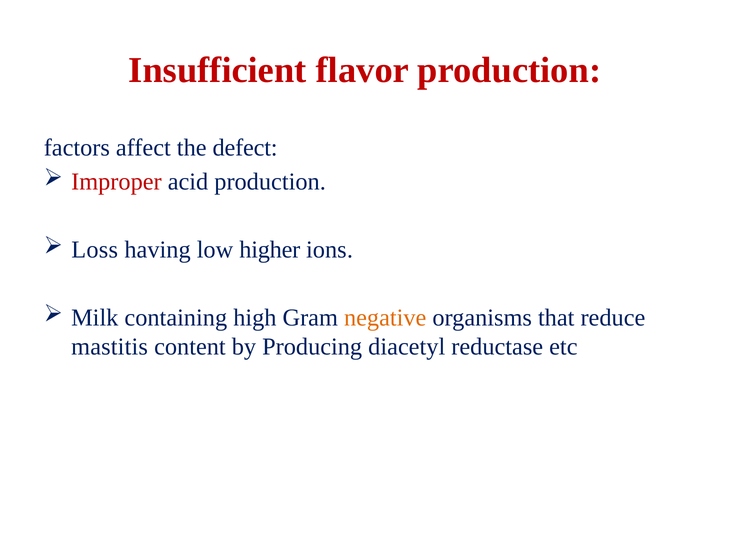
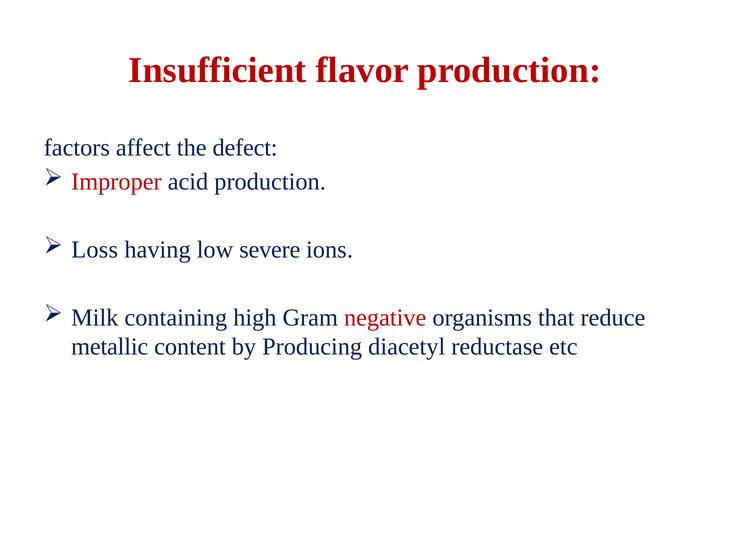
higher: higher -> severe
negative colour: orange -> red
mastitis: mastitis -> metallic
